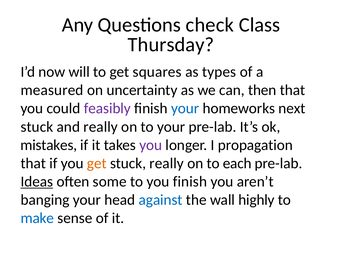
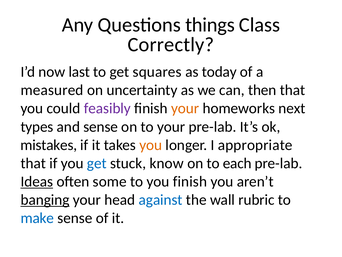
check: check -> things
Thursday: Thursday -> Correctly
will: will -> last
types: types -> today
your at (185, 108) colour: blue -> orange
stuck at (37, 126): stuck -> types
and really: really -> sense
you at (151, 145) colour: purple -> orange
propagation: propagation -> appropriate
get at (97, 163) colour: orange -> blue
stuck really: really -> know
banging underline: none -> present
highly: highly -> rubric
